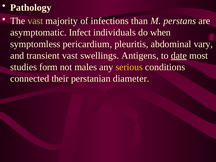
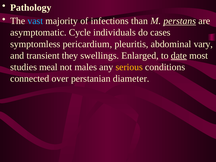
vast at (35, 21) colour: light green -> light blue
perstans underline: none -> present
Infect: Infect -> Cycle
when: when -> cases
transient vast: vast -> they
Antigens: Antigens -> Enlarged
form: form -> meal
their: their -> over
